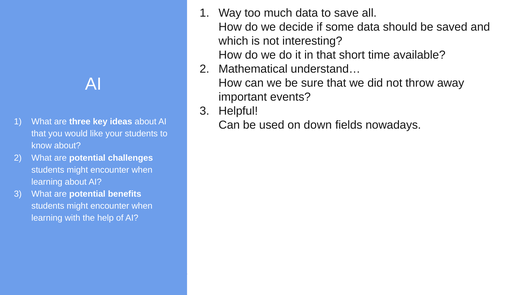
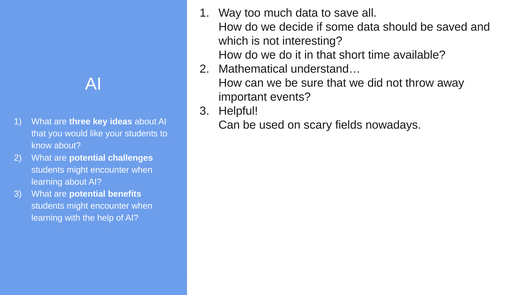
down: down -> scary
